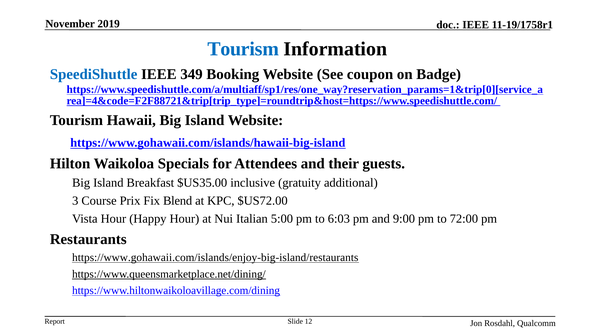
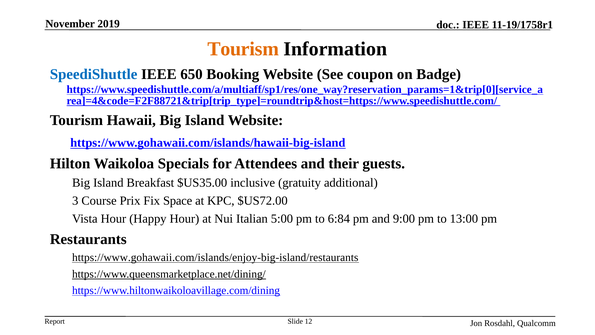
Tourism at (243, 49) colour: blue -> orange
349: 349 -> 650
Blend: Blend -> Space
6:03: 6:03 -> 6:84
72:00: 72:00 -> 13:00
